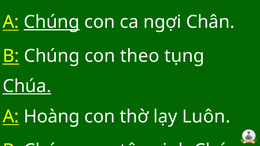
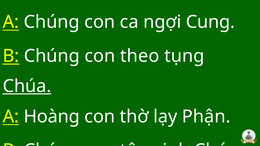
Chúng at (52, 22) underline: present -> none
Chân: Chân -> Cung
Luôn: Luôn -> Phận
